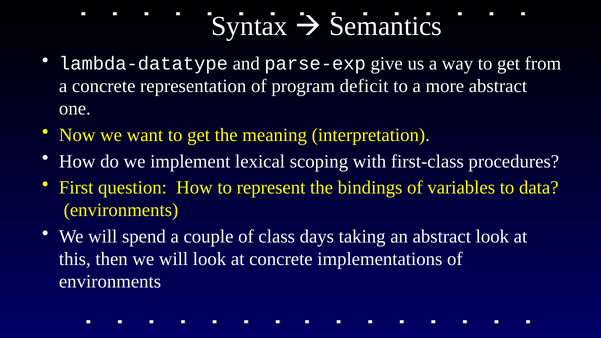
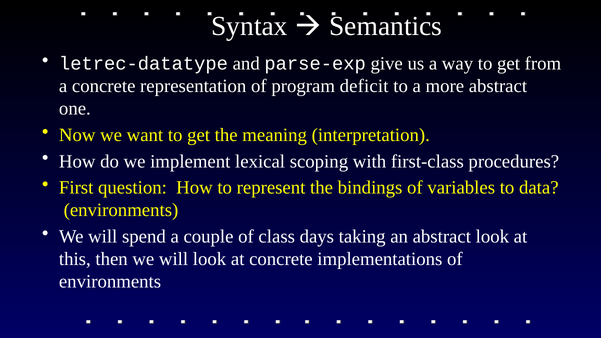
lambda-datatype: lambda-datatype -> letrec-datatype
